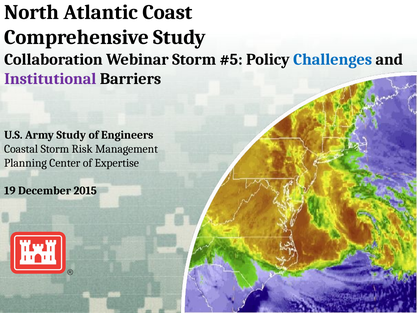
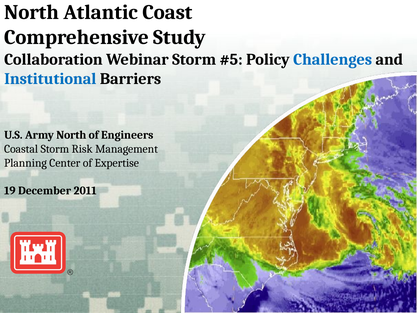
Institutional colour: purple -> blue
Army Study: Study -> North
2015: 2015 -> 2011
